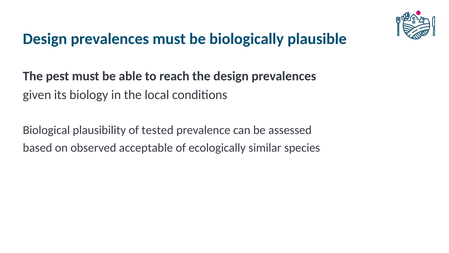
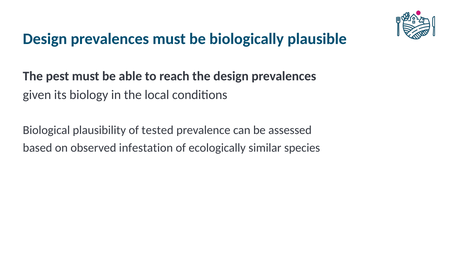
acceptable: acceptable -> infestation
